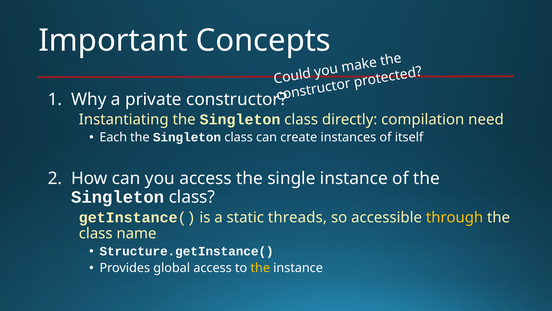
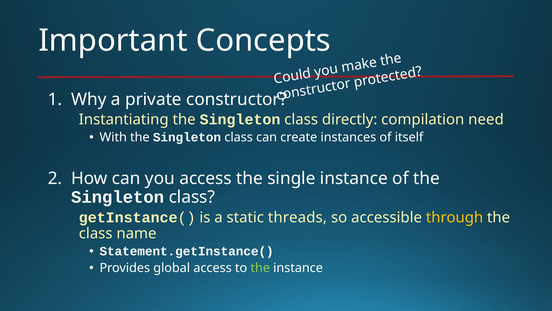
Each: Each -> With
Structure.getInstance(: Structure.getInstance( -> Statement.getInstance(
the at (260, 268) colour: yellow -> light green
